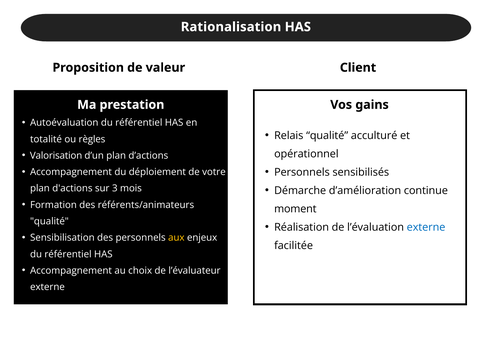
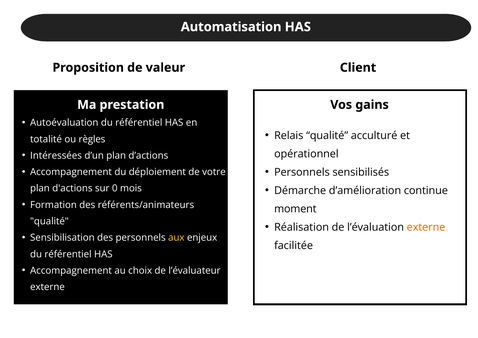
Rationalisation: Rationalisation -> Automatisation
Valorisation: Valorisation -> Intéressées
3: 3 -> 0
externe at (426, 227) colour: blue -> orange
